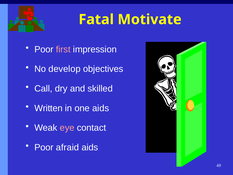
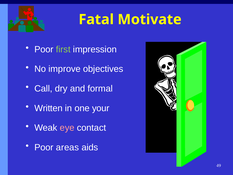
first colour: pink -> light green
develop: develop -> improve
skilled: skilled -> formal
one aids: aids -> your
afraid: afraid -> areas
